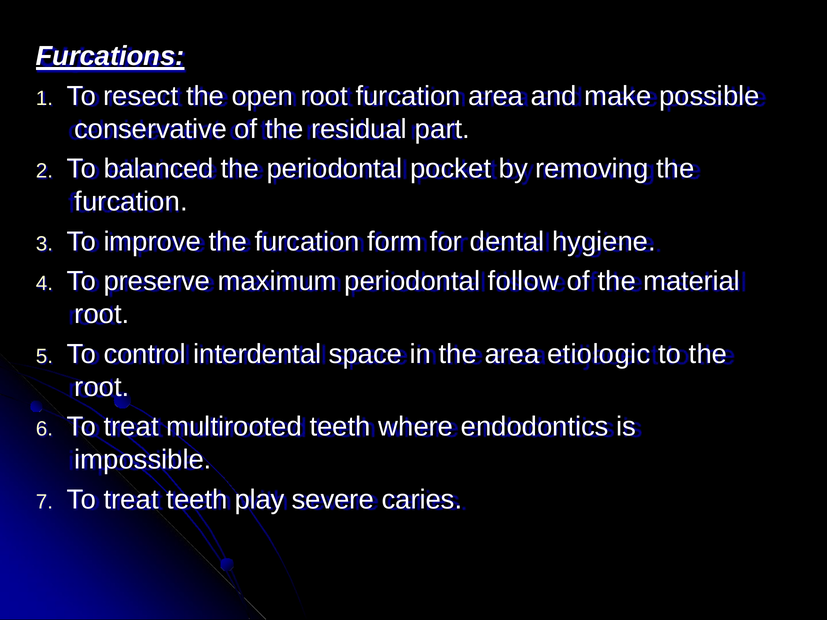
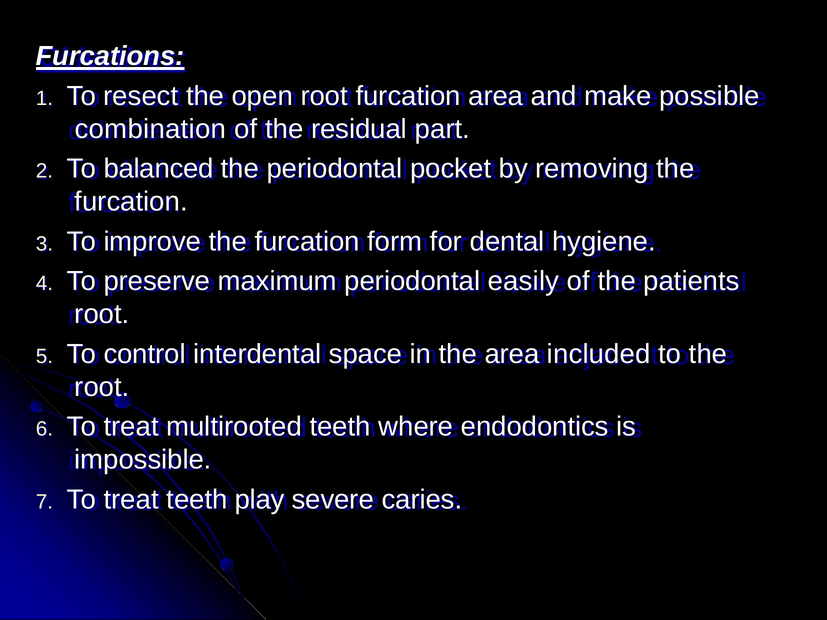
conservative: conservative -> combination
follow: follow -> easily
material: material -> patients
etiologic: etiologic -> included
